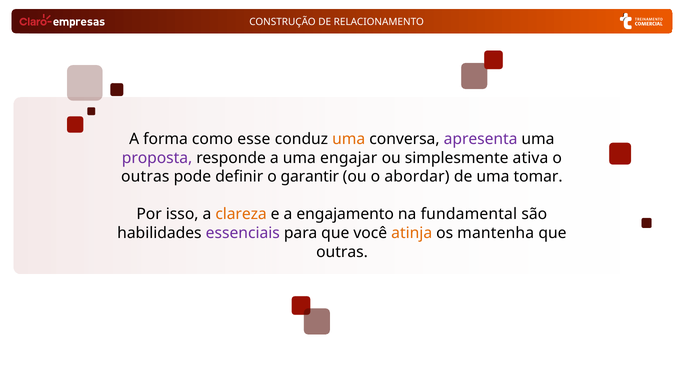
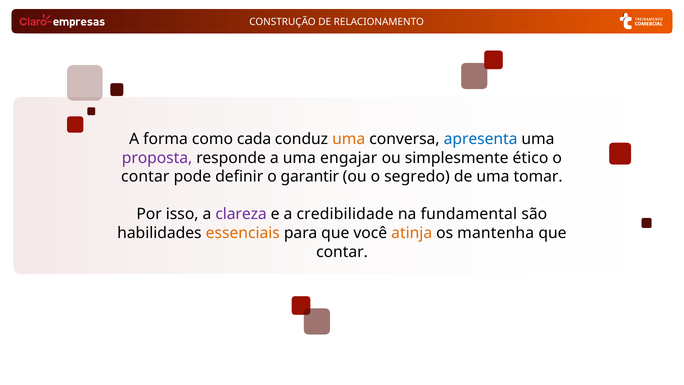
esse: esse -> cada
apresenta colour: purple -> blue
ativa: ativa -> ético
outras at (145, 177): outras -> contar
abordar: abordar -> segredo
clareza colour: orange -> purple
engajamento: engajamento -> credibilidade
essenciais colour: purple -> orange
outras at (342, 252): outras -> contar
